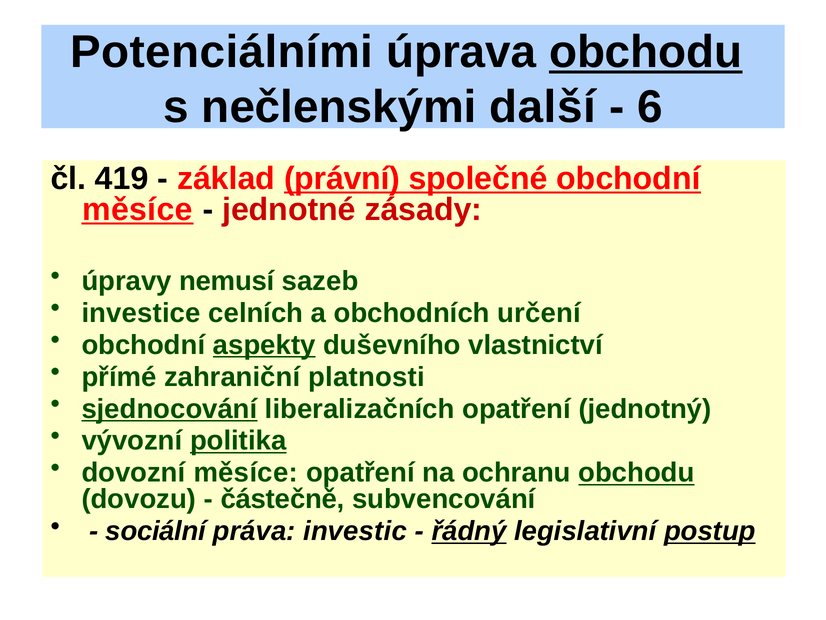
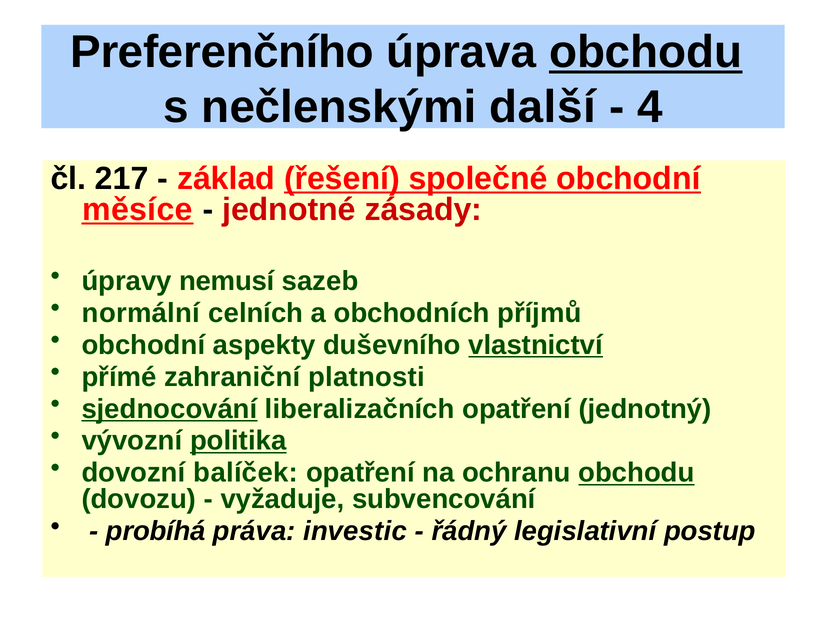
Potenciálními: Potenciálními -> Preferenčního
6: 6 -> 4
419: 419 -> 217
právní: právní -> řešení
investice: investice -> normální
určení: určení -> příjmů
aspekty underline: present -> none
vlastnictví underline: none -> present
dovozní měsíce: měsíce -> balíček
částečně: částečně -> vyžaduje
sociální: sociální -> probíhá
řádný underline: present -> none
postup underline: present -> none
